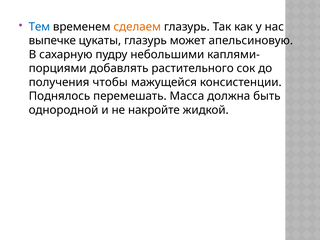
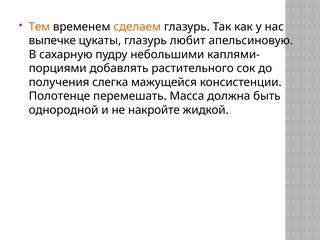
Тем colour: blue -> orange
может: может -> любит
чтобы: чтобы -> слегка
Поднялось: Поднялось -> Полотенце
